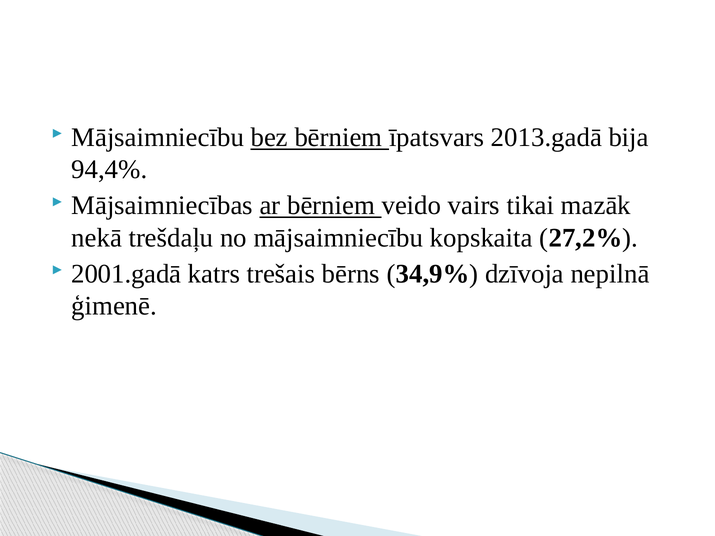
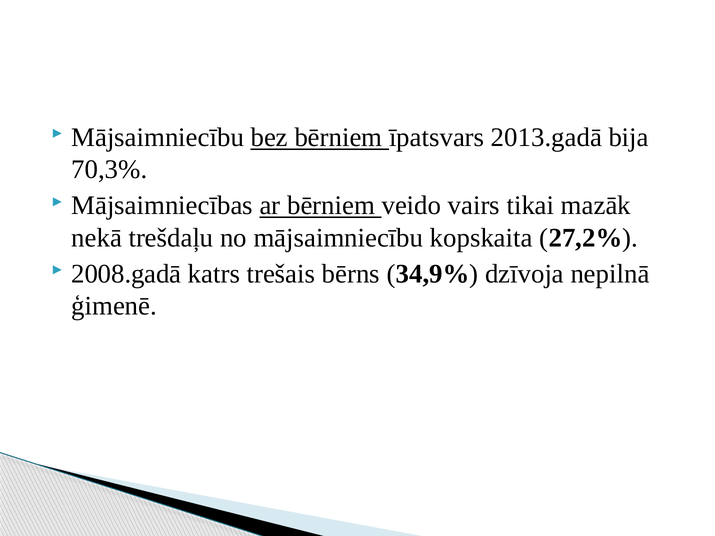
94,4%: 94,4% -> 70,3%
2001.gadā: 2001.gadā -> 2008.gadā
